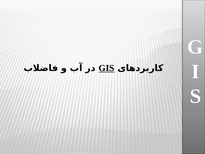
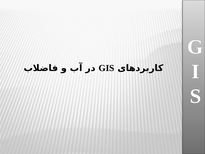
GIS underline: present -> none
